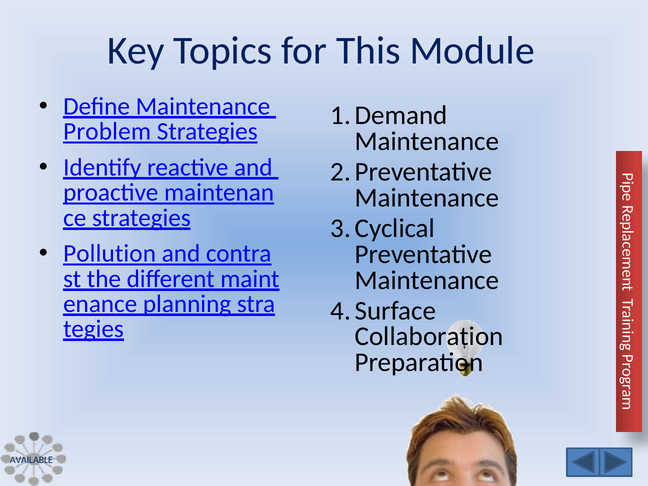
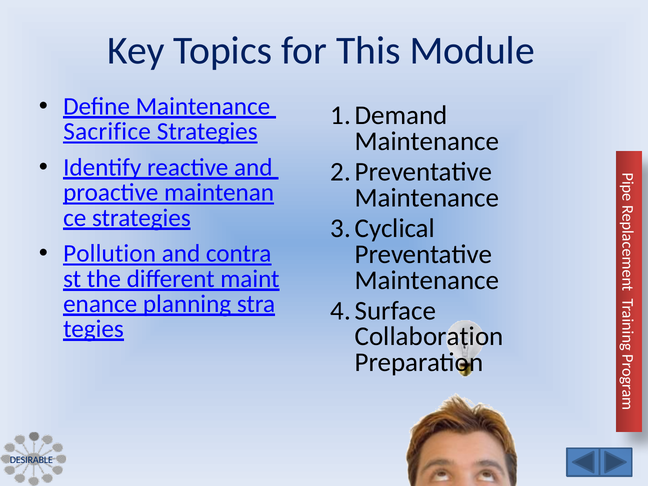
Problem: Problem -> Sacrifice
AVAILABLE: AVAILABLE -> DESIRABLE
